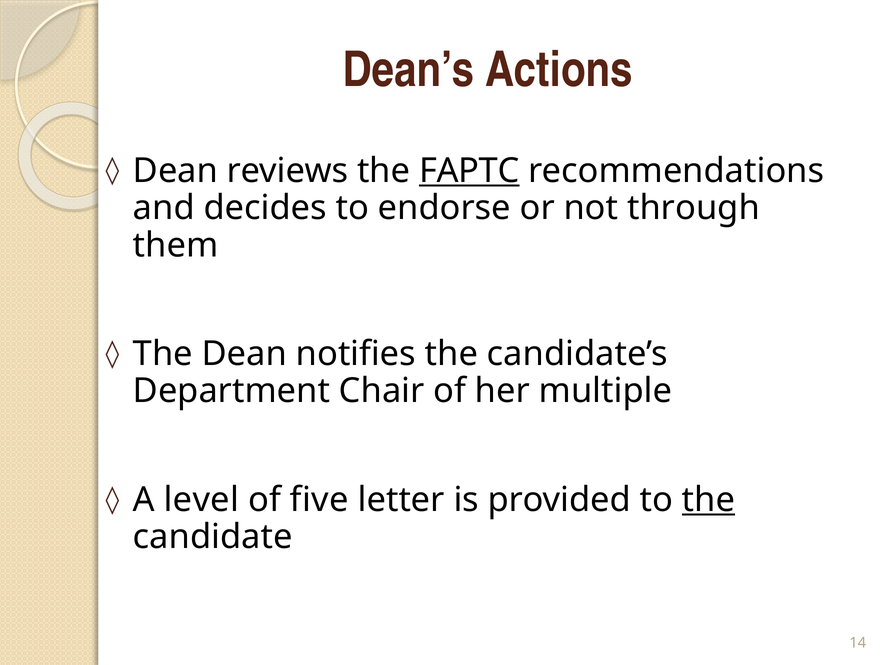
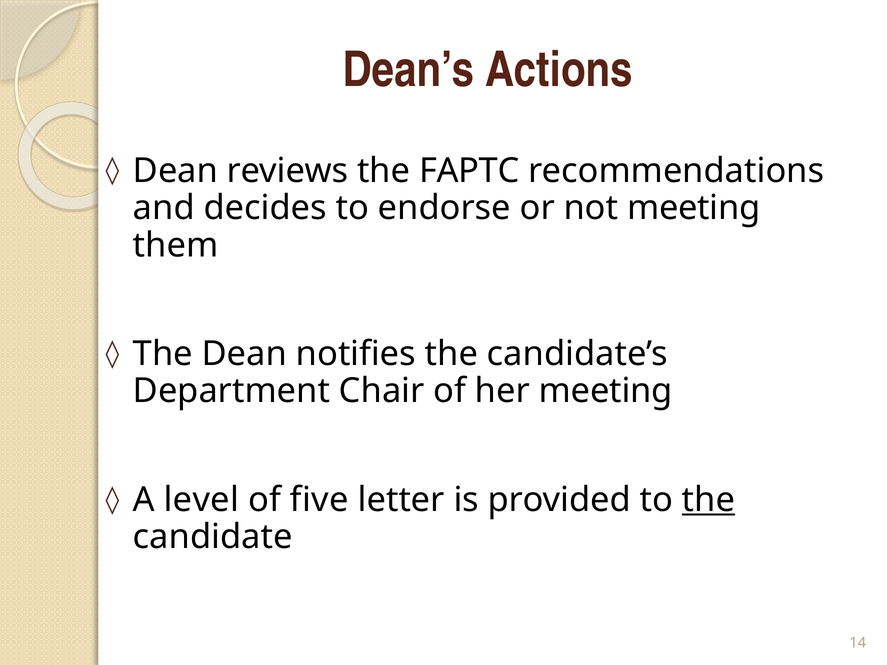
FAPTC underline: present -> none
not through: through -> meeting
her multiple: multiple -> meeting
